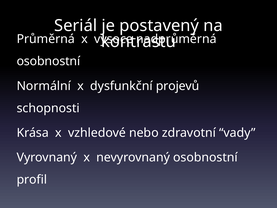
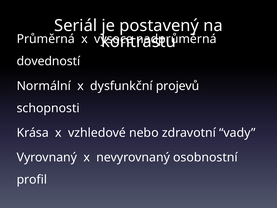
osobnostní at (48, 61): osobnostní -> dovedností
